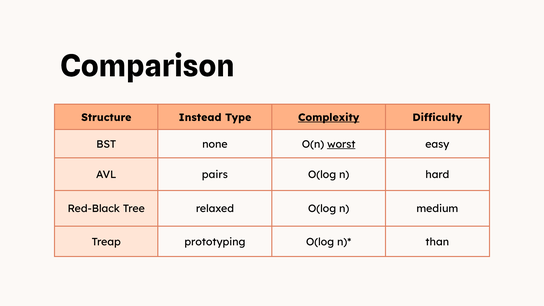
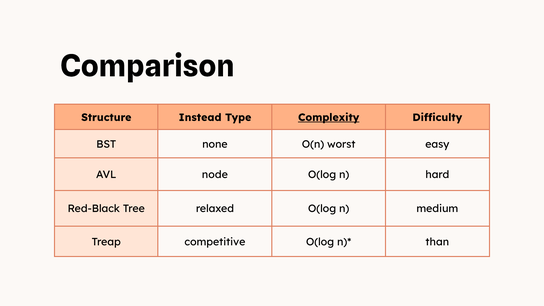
worst underline: present -> none
pairs: pairs -> node
prototyping: prototyping -> competitive
